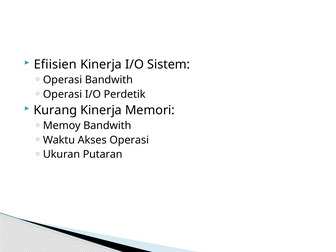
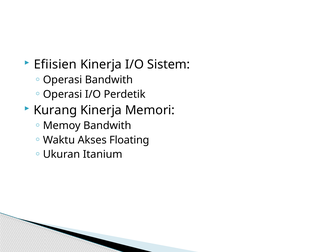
Akses Operasi: Operasi -> Floating
Putaran: Putaran -> Itanium
